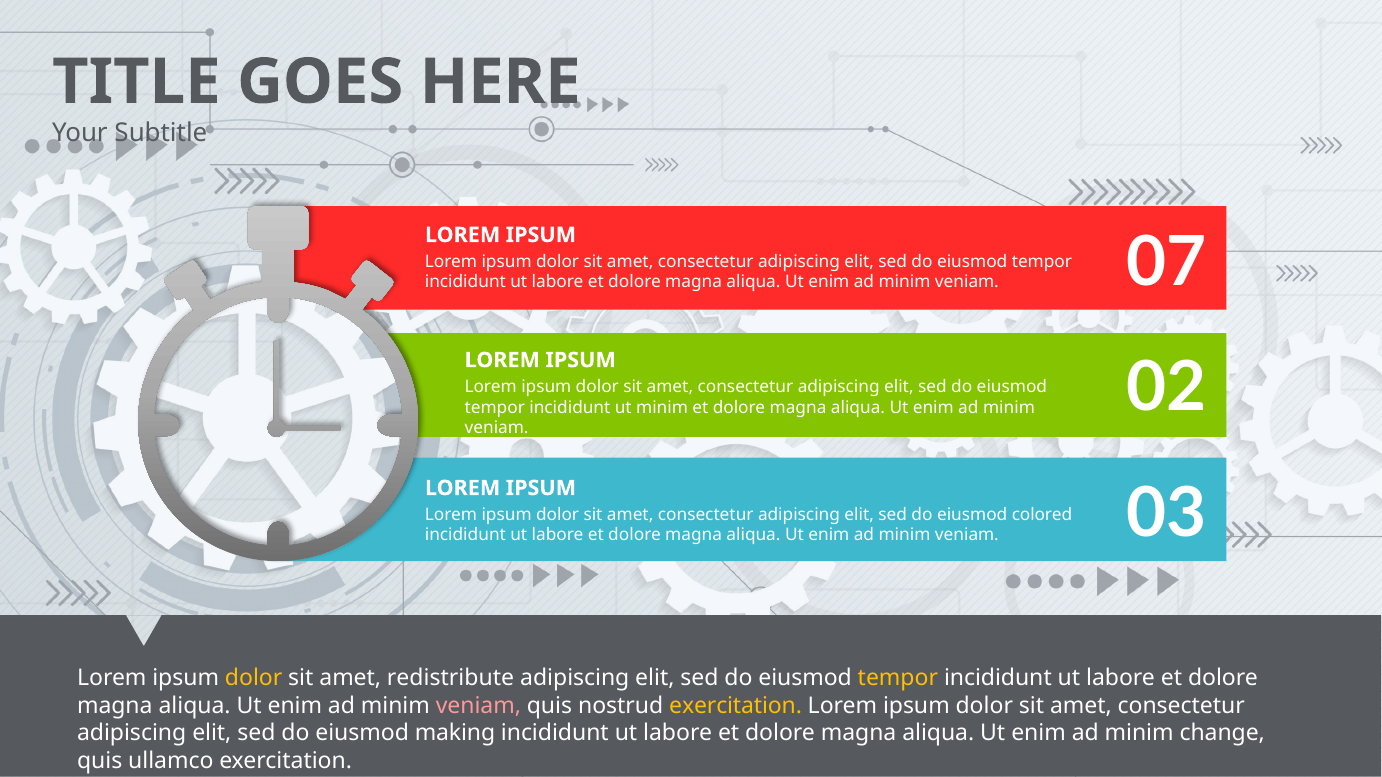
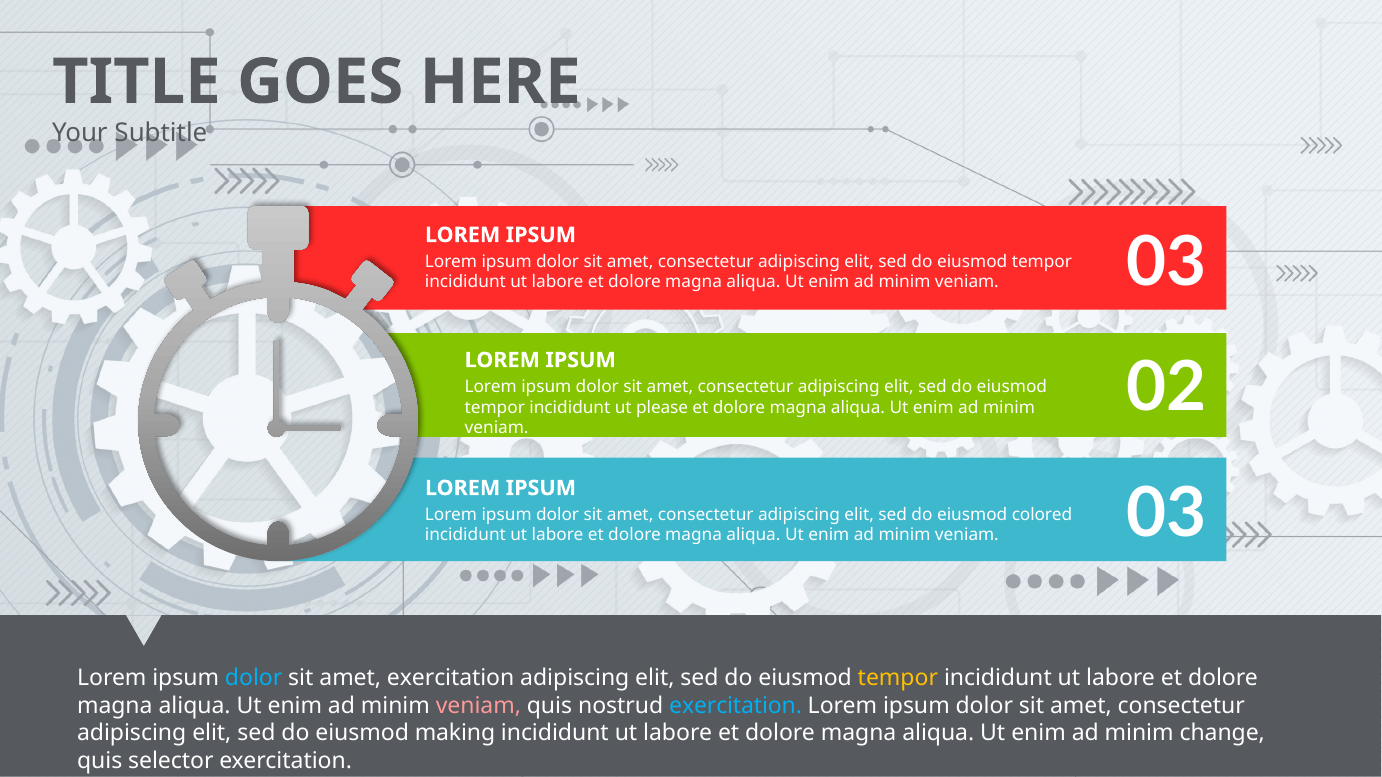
veniam 07: 07 -> 03
ut minim: minim -> please
dolor at (254, 678) colour: yellow -> light blue
amet redistribute: redistribute -> exercitation
exercitation at (736, 706) colour: yellow -> light blue
ullamco: ullamco -> selector
